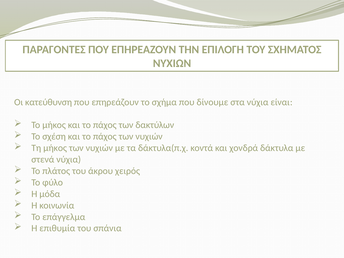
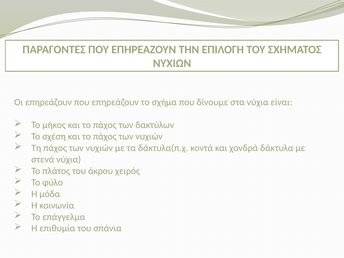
Οι κατεύθυνση: κατεύθυνση -> επηρεάζουν
Τη μήκος: μήκος -> πάχος
